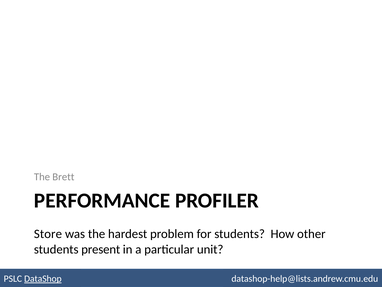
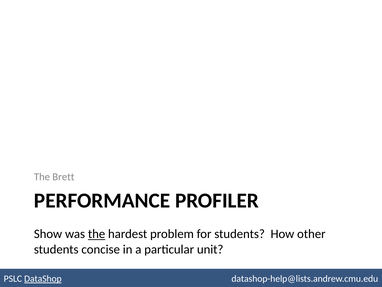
Store: Store -> Show
the at (97, 234) underline: none -> present
present: present -> concise
